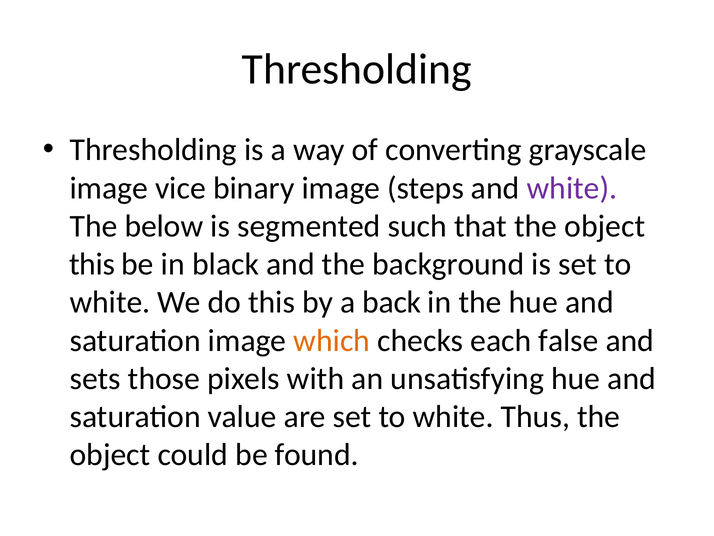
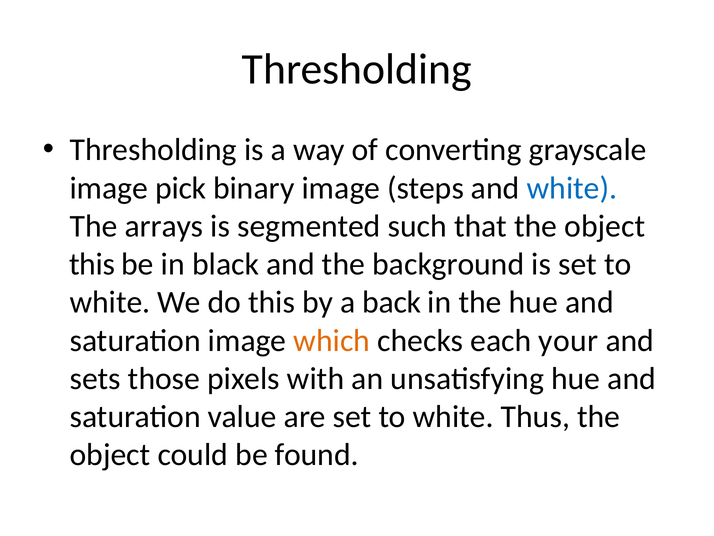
vice: vice -> pick
white at (572, 188) colour: purple -> blue
below: below -> arrays
false: false -> your
